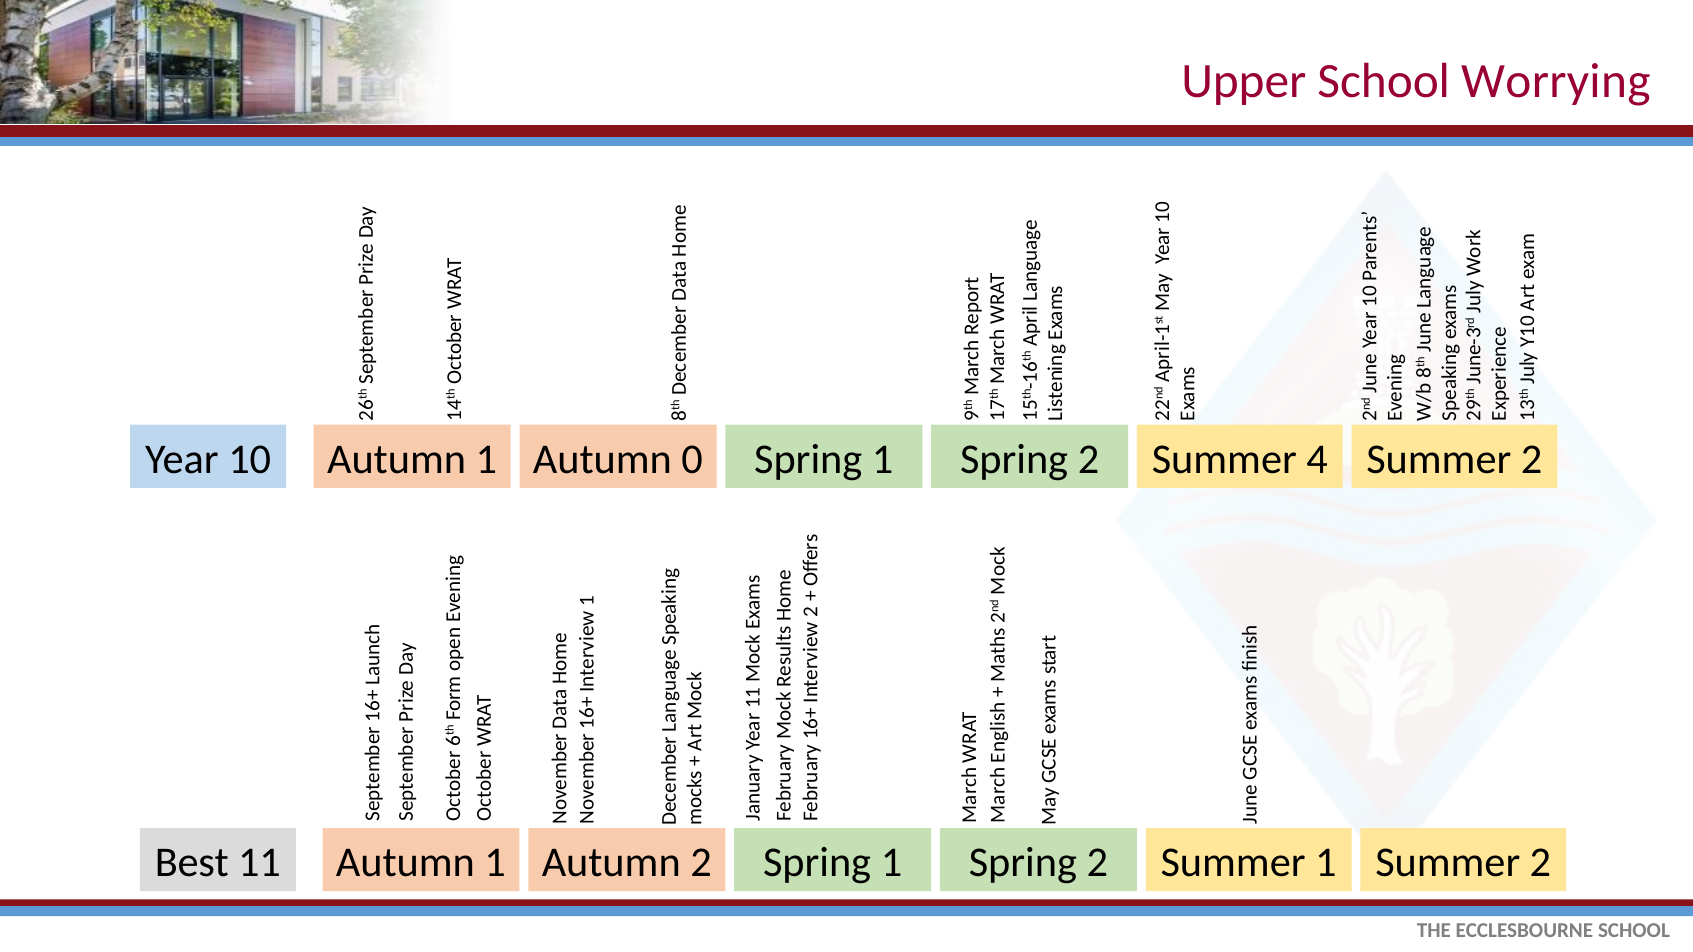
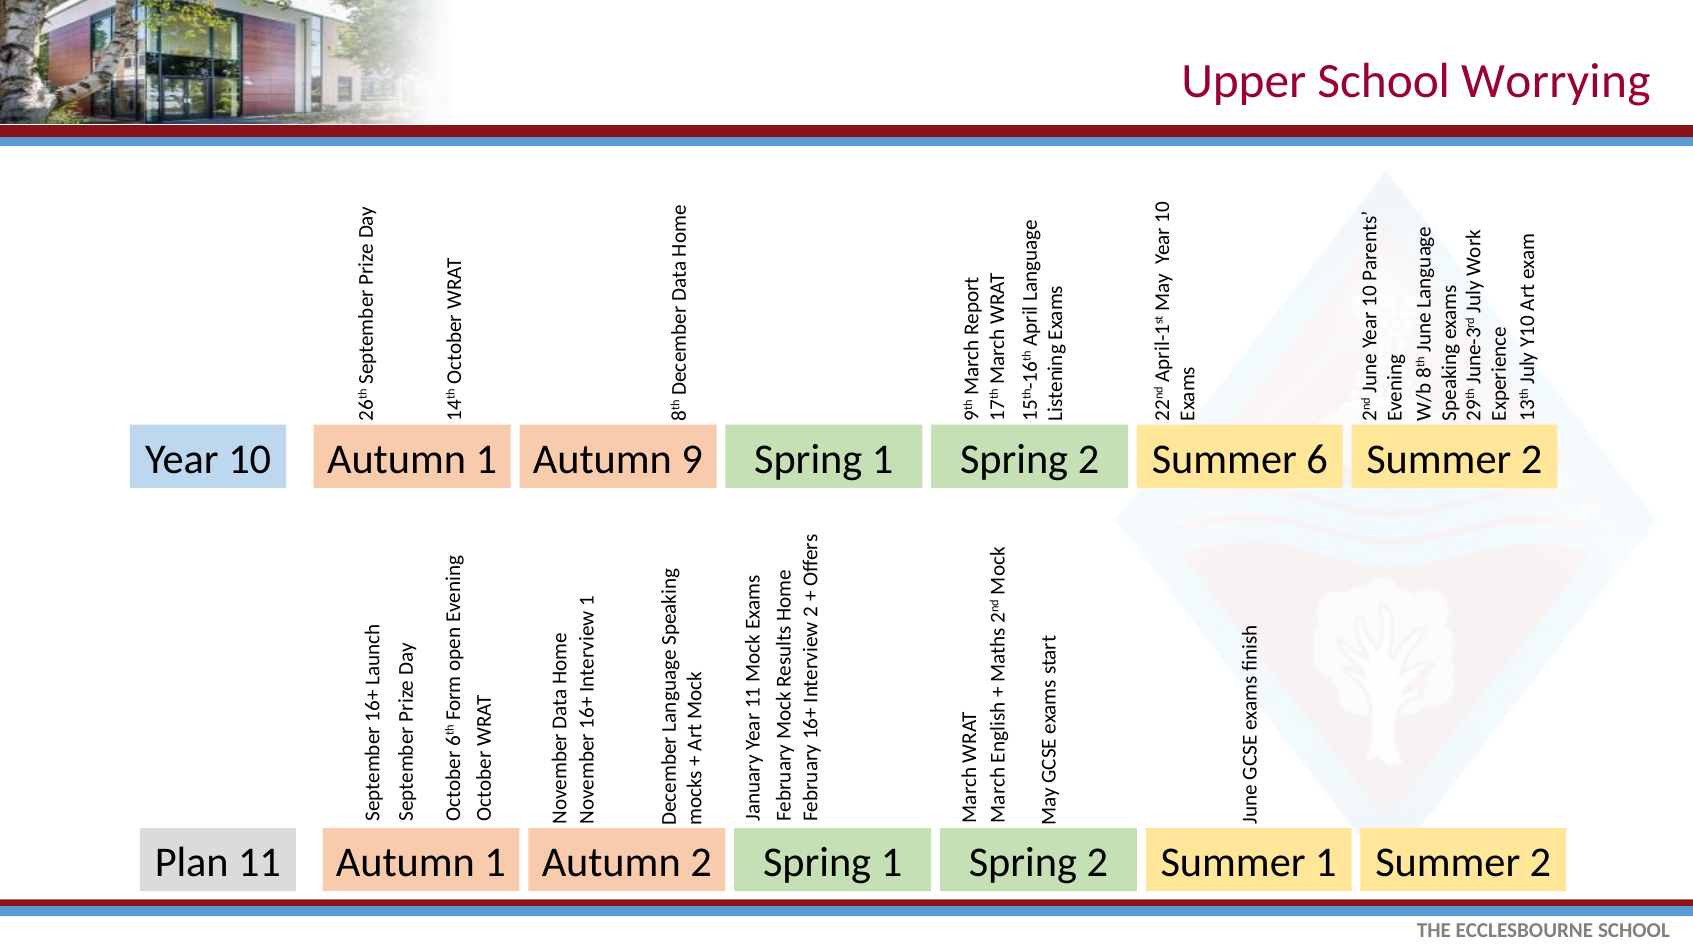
Autumn 0: 0 -> 9
Summer 4: 4 -> 6
Best: Best -> Plan
